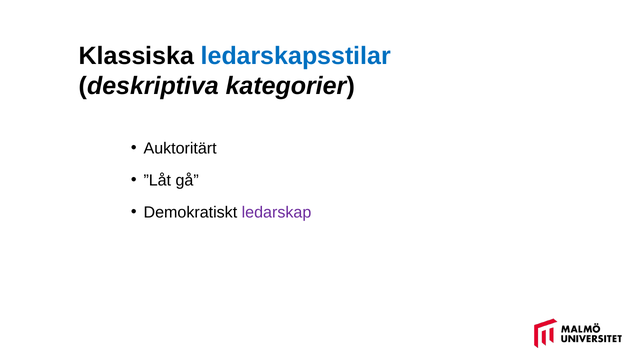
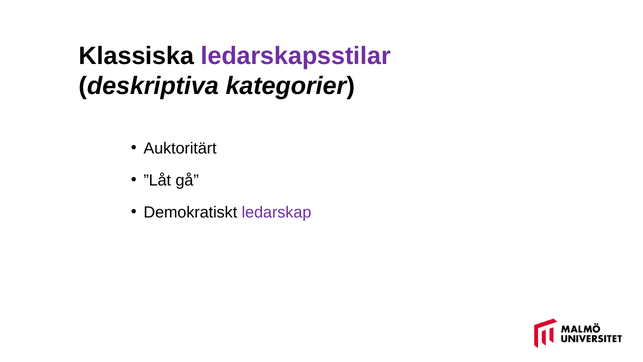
ledarskapsstilar colour: blue -> purple
